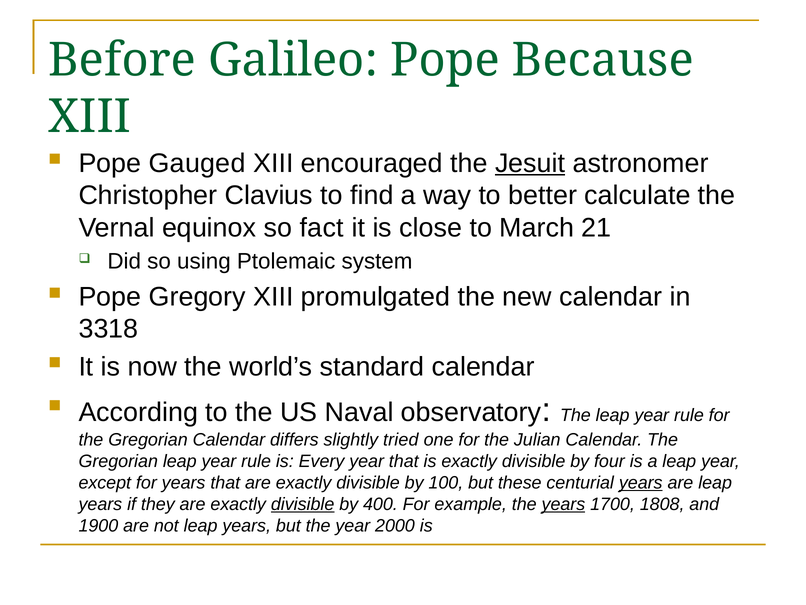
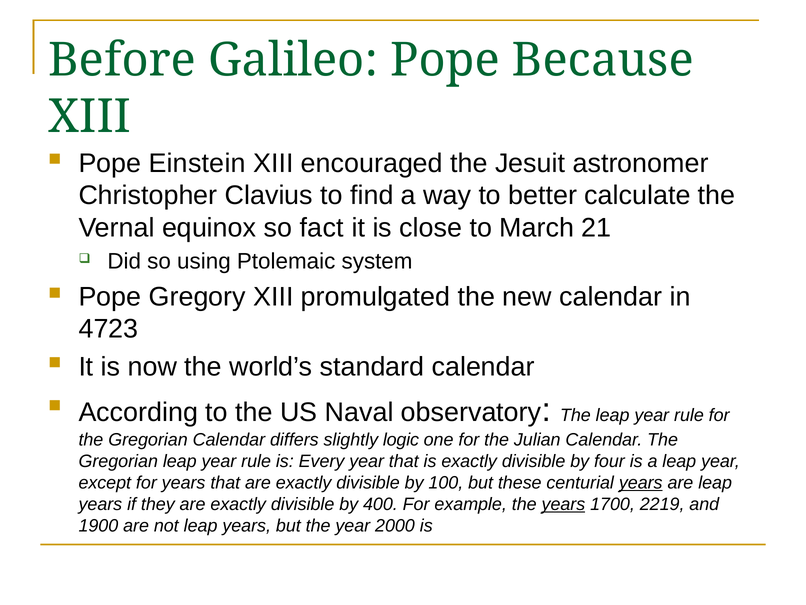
Gauged: Gauged -> Einstein
Jesuit underline: present -> none
3318: 3318 -> 4723
tried: tried -> logic
divisible at (303, 504) underline: present -> none
1808: 1808 -> 2219
